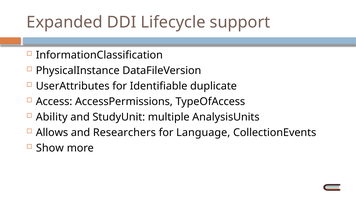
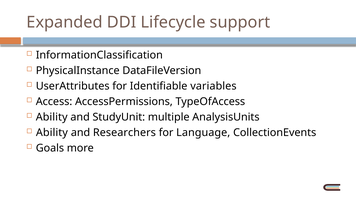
duplicate: duplicate -> variables
Allows at (52, 133): Allows -> Ability
Show: Show -> Goals
